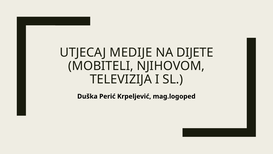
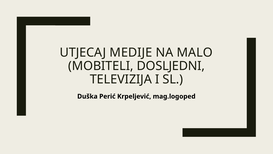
DIJETE: DIJETE -> MALO
NJIHOVOM: NJIHOVOM -> DOSLJEDNI
